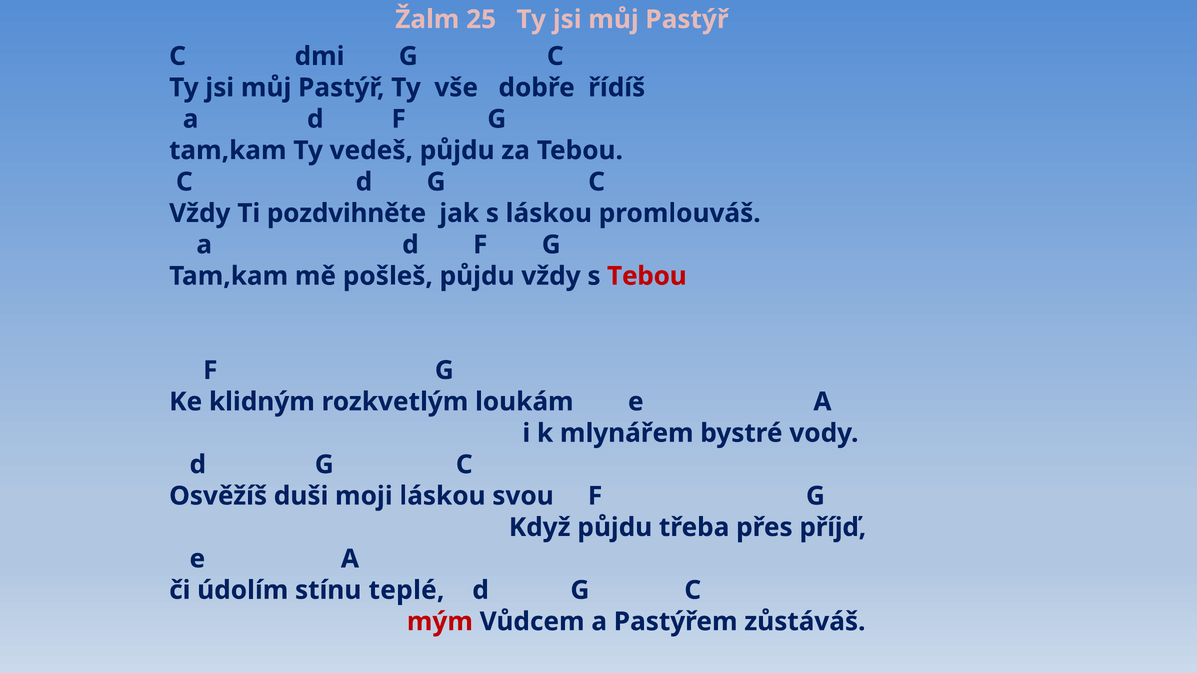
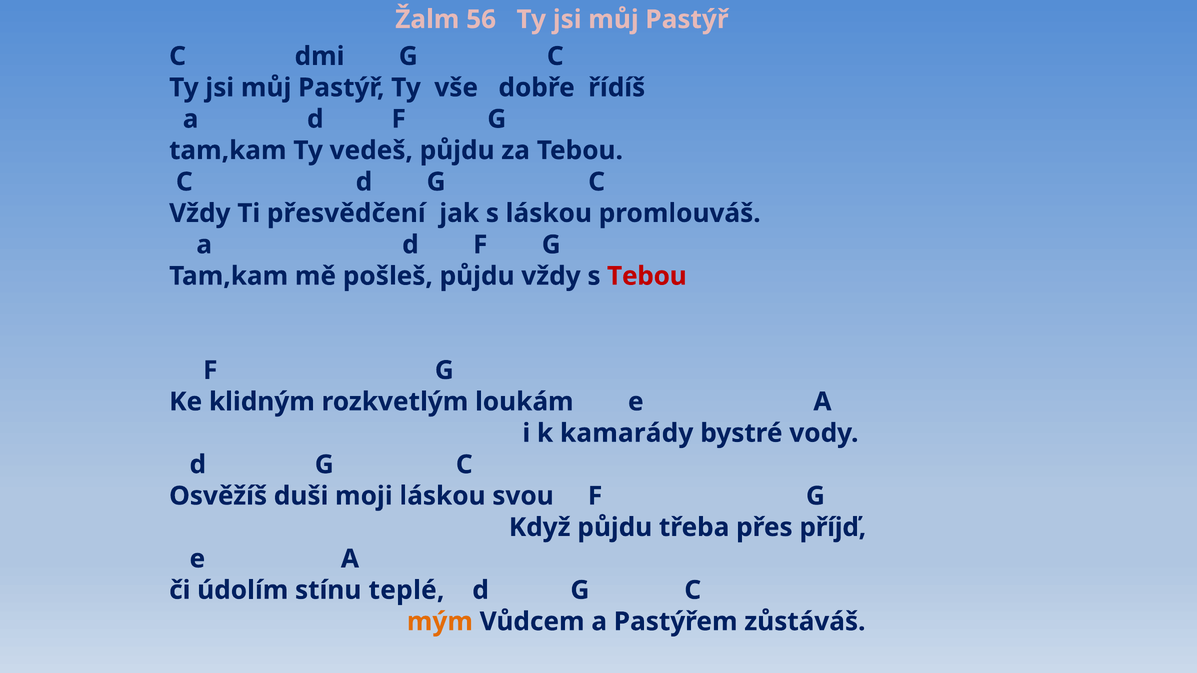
25: 25 -> 56
pozdvihněte: pozdvihněte -> přesvědčení
mlynářem: mlynářem -> kamarády
mým colour: red -> orange
